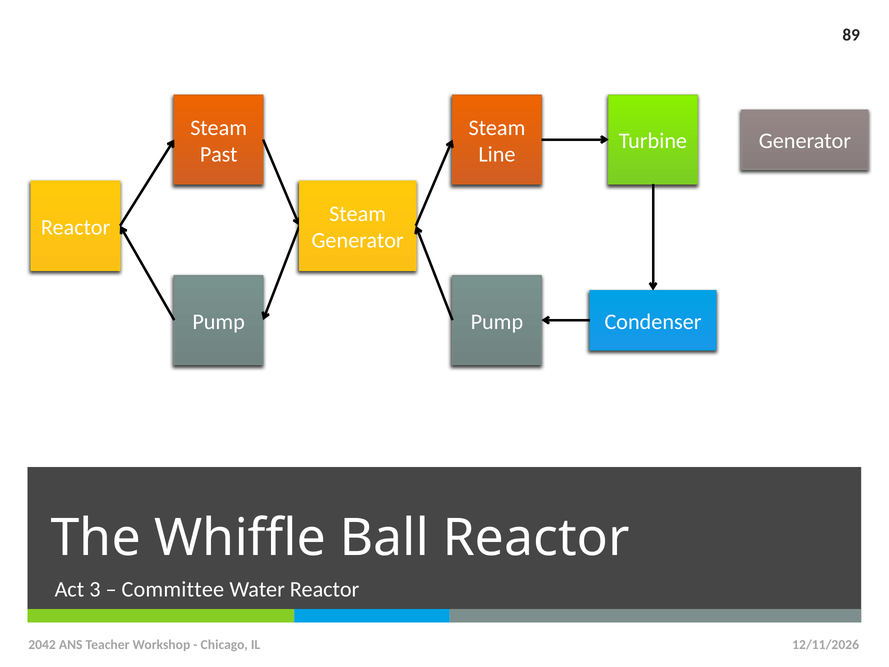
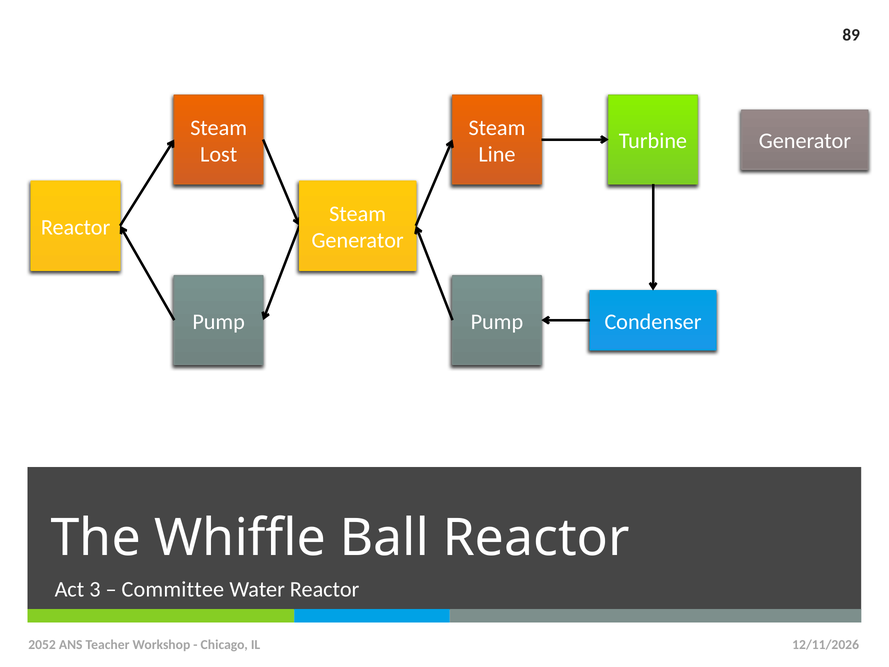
Past: Past -> Lost
2042: 2042 -> 2052
